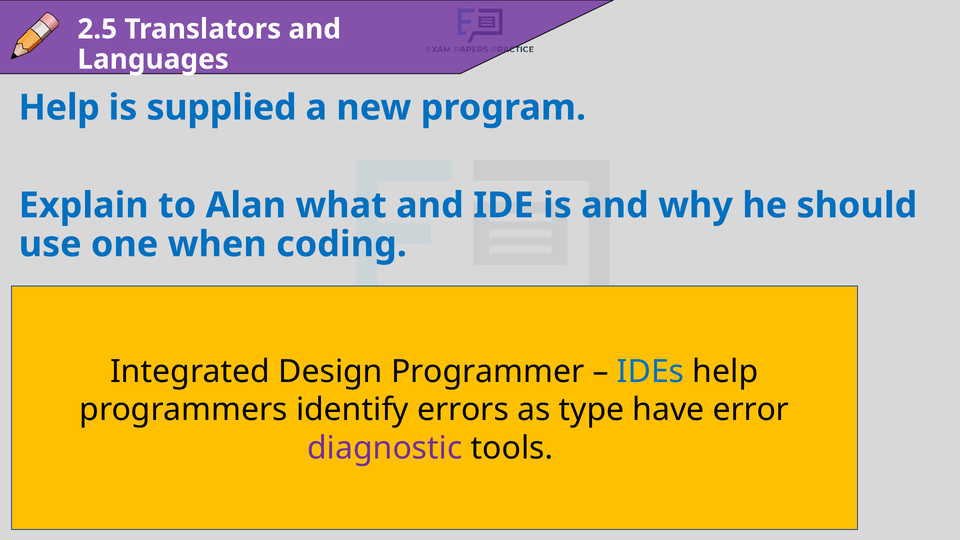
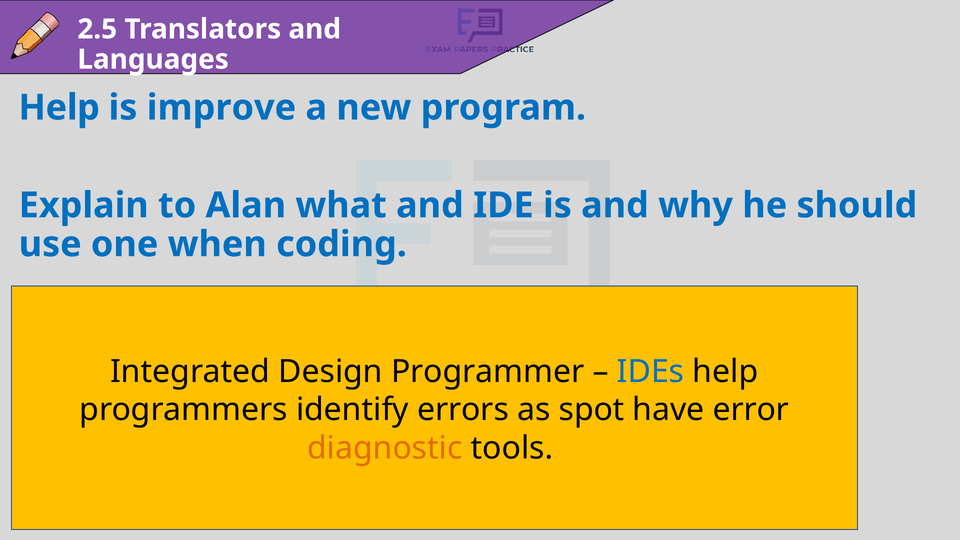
supplied: supplied -> improve
type: type -> spot
diagnostic colour: purple -> orange
